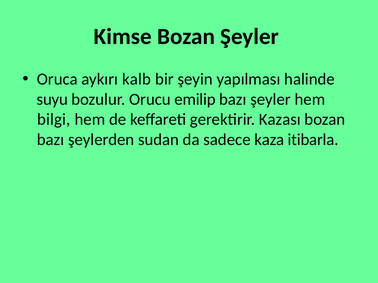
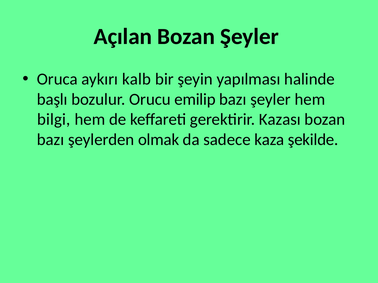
Kimse: Kimse -> Açılan
suyu: suyu -> başlı
sudan: sudan -> olmak
itibarla: itibarla -> şekilde
